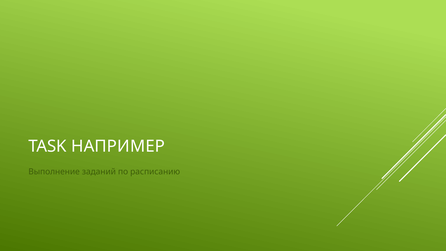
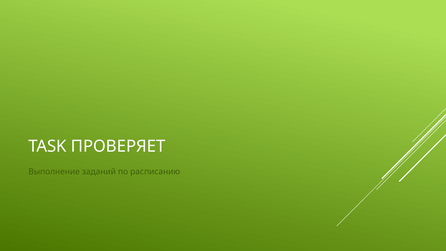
НАПРИМЕР: НАПРИМЕР -> ПРОВЕРЯЕТ
